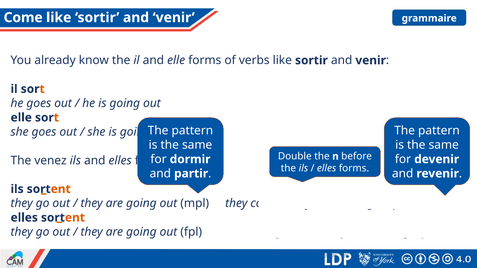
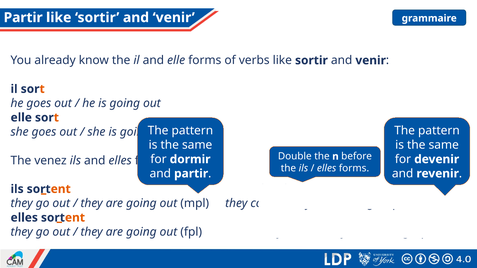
Come at (23, 18): Come -> Partir
